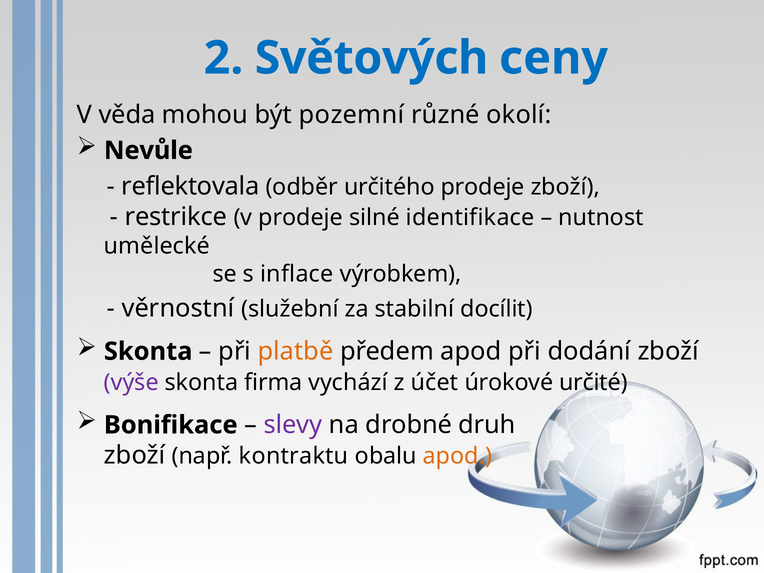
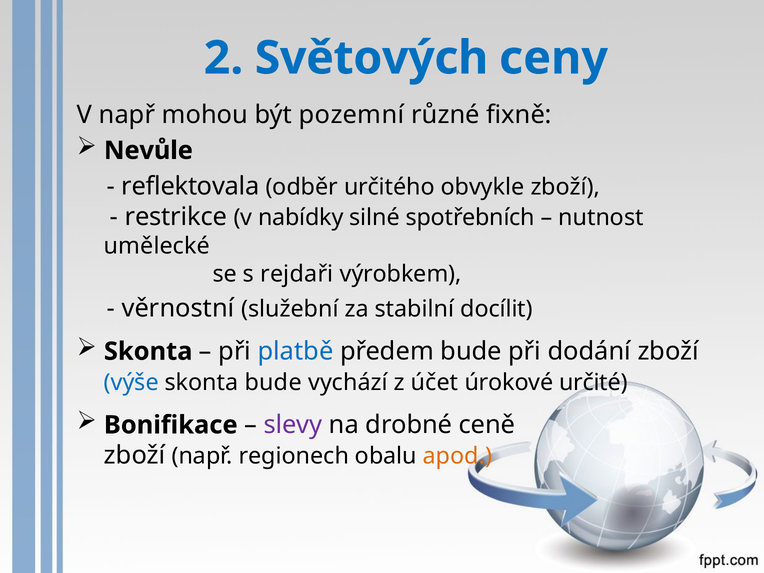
V věda: věda -> např
okolí: okolí -> fixně
určitého prodeje: prodeje -> obvykle
v prodeje: prodeje -> nabídky
identifikace: identifikace -> spotřebních
inflace: inflace -> rejdaři
platbě colour: orange -> blue
předem apod: apod -> bude
výše colour: purple -> blue
skonta firma: firma -> bude
druh: druh -> ceně
kontraktu: kontraktu -> regionech
